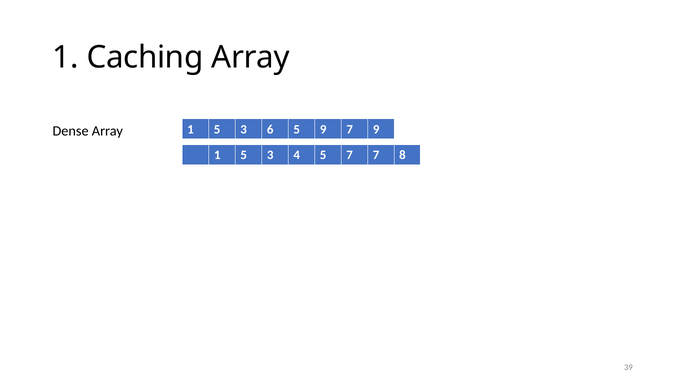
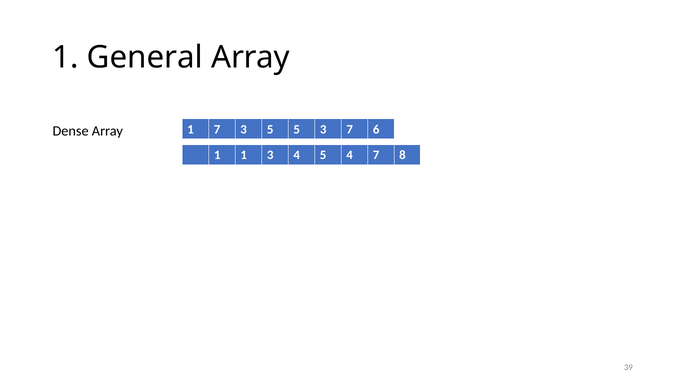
Caching: Caching -> General
5 at (217, 129): 5 -> 7
3 6: 6 -> 5
5 9: 9 -> 3
7 9: 9 -> 6
5 at (244, 155): 5 -> 1
5 7: 7 -> 4
